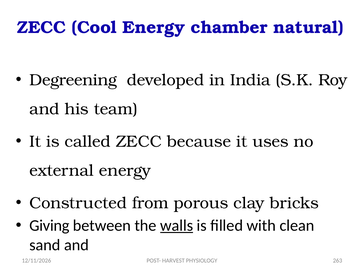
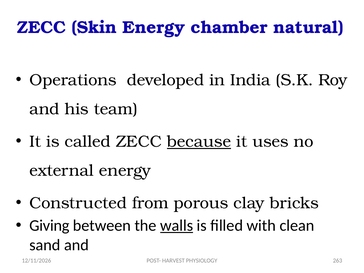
Cool: Cool -> Skin
Degreening: Degreening -> Operations
because underline: none -> present
